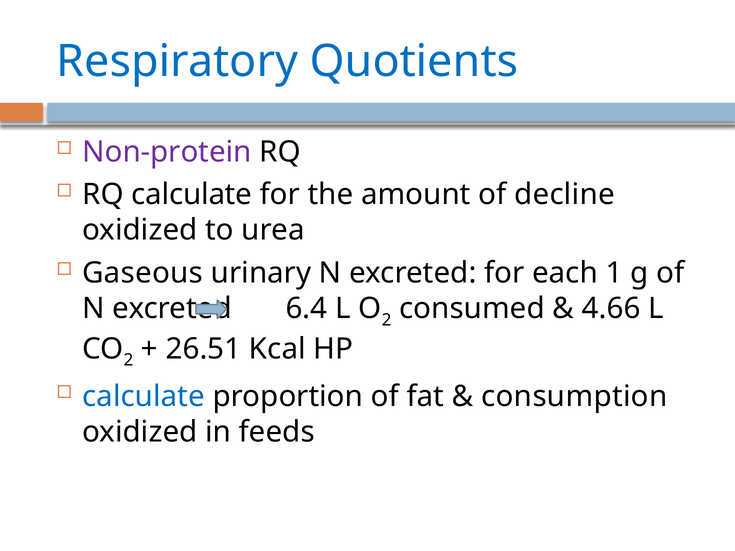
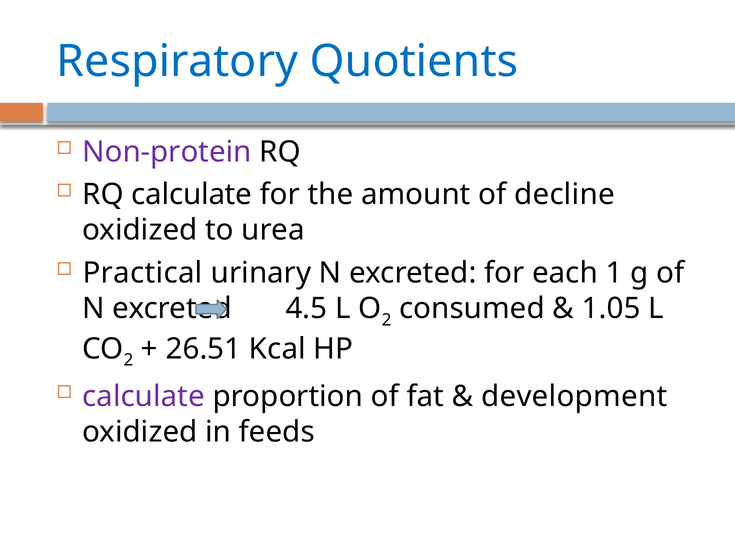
Gaseous: Gaseous -> Practical
6.4: 6.4 -> 4.5
4.66: 4.66 -> 1.05
calculate at (144, 396) colour: blue -> purple
consumption: consumption -> development
